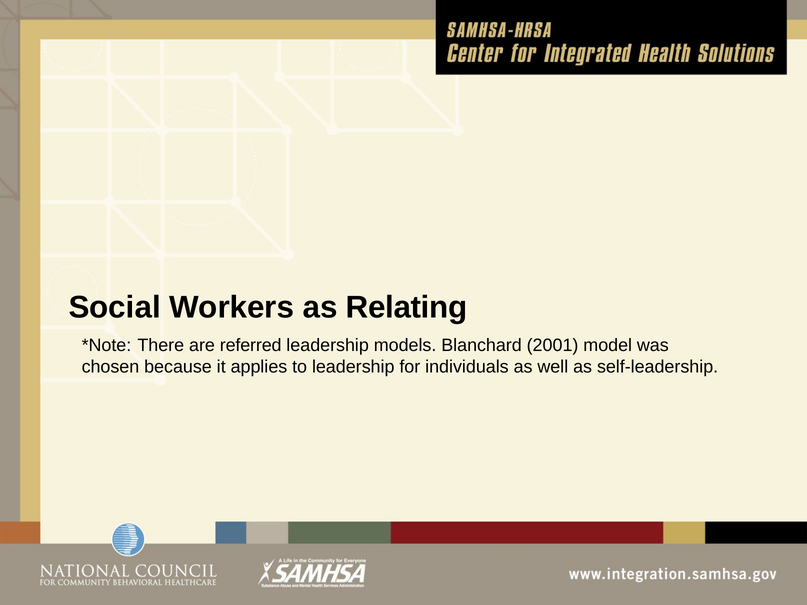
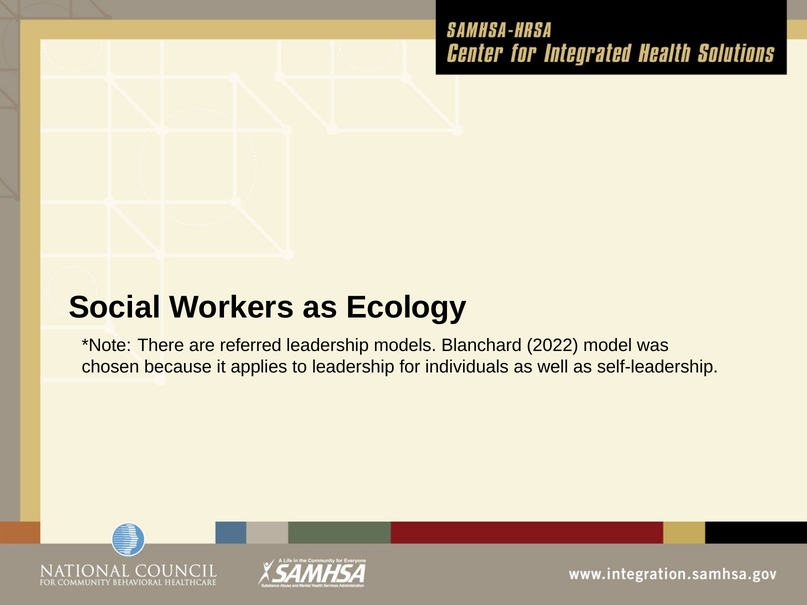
Relating: Relating -> Ecology
2001: 2001 -> 2022
